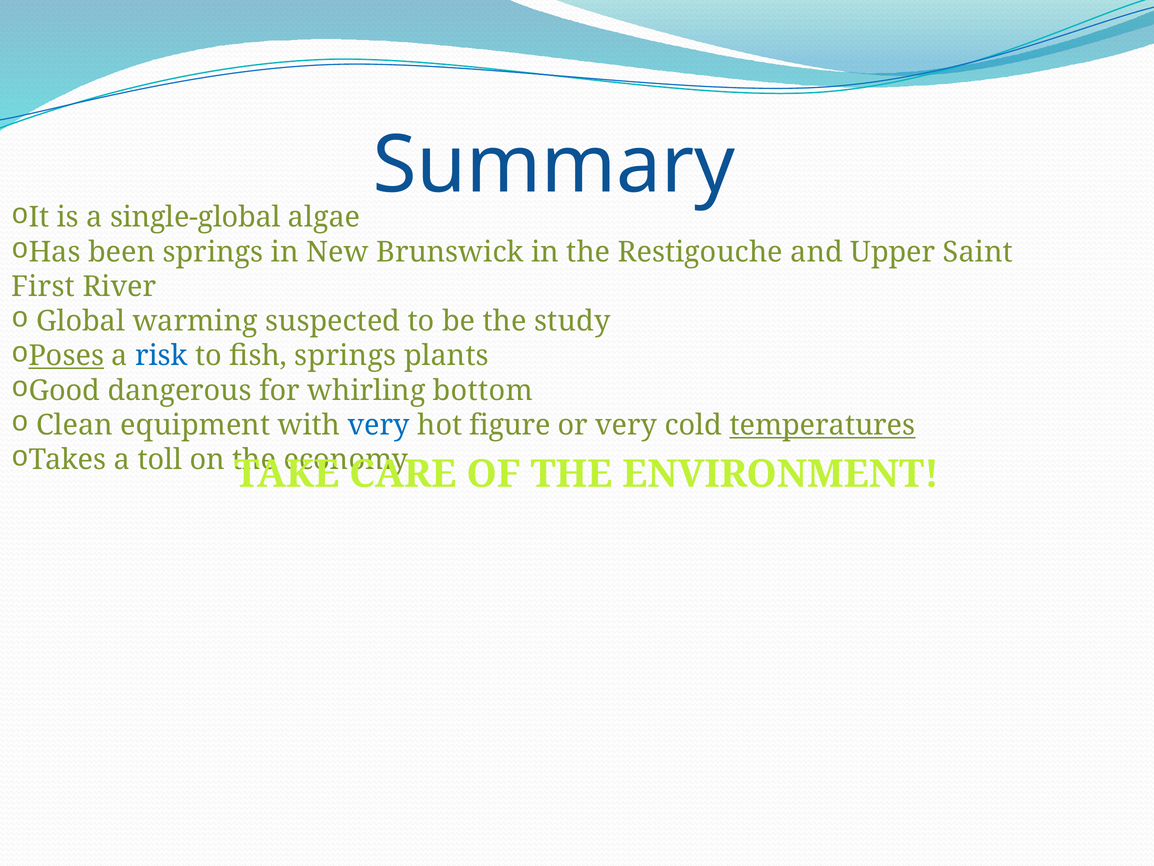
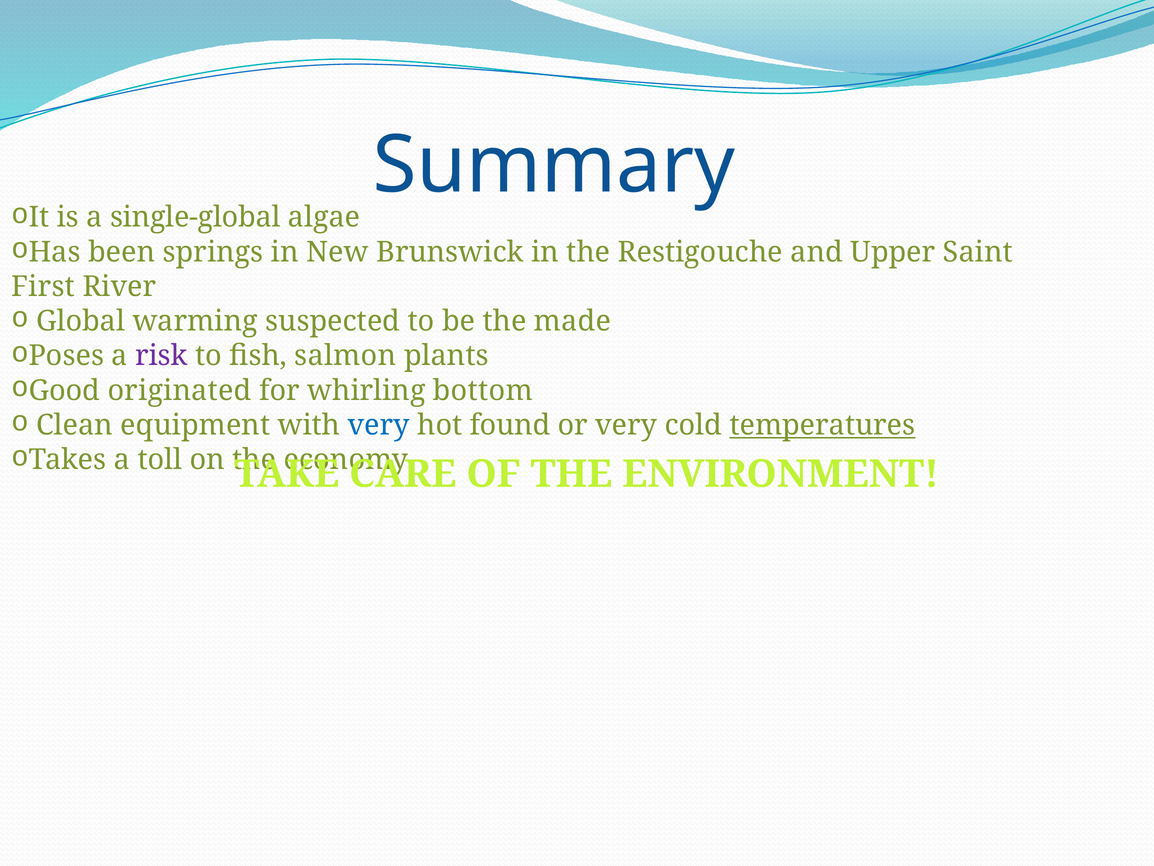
study: study -> made
Poses underline: present -> none
risk colour: blue -> purple
fish springs: springs -> salmon
dangerous: dangerous -> originated
figure: figure -> found
